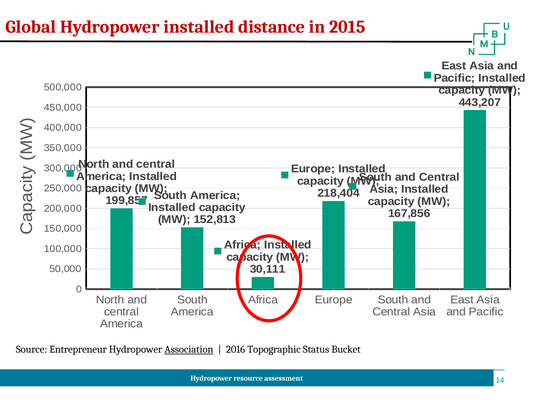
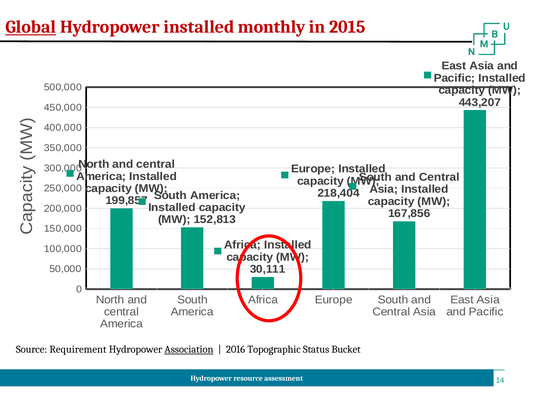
Global underline: none -> present
distance: distance -> monthly
Entrepreneur: Entrepreneur -> Requirement
